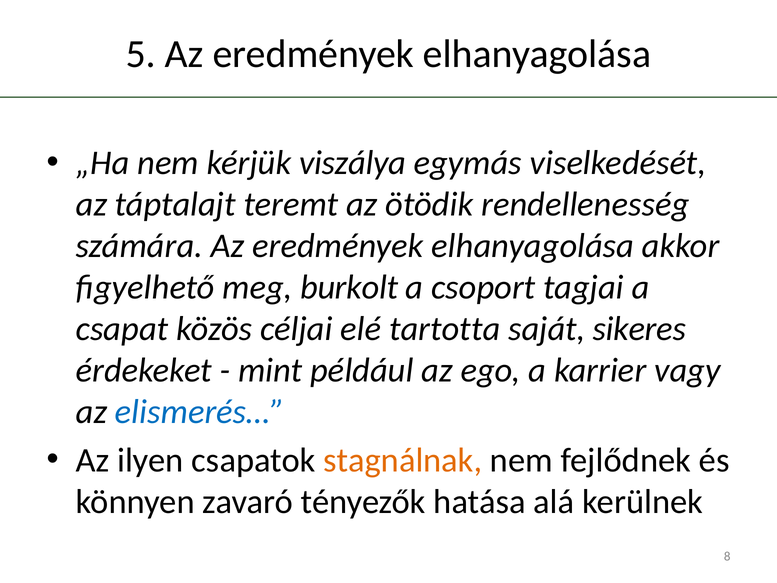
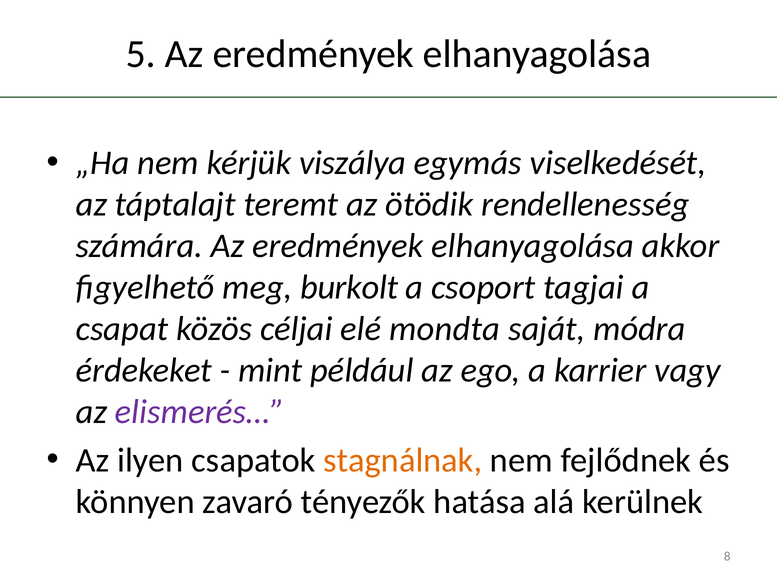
tartotta: tartotta -> mondta
sikeres: sikeres -> módra
elismerés… colour: blue -> purple
